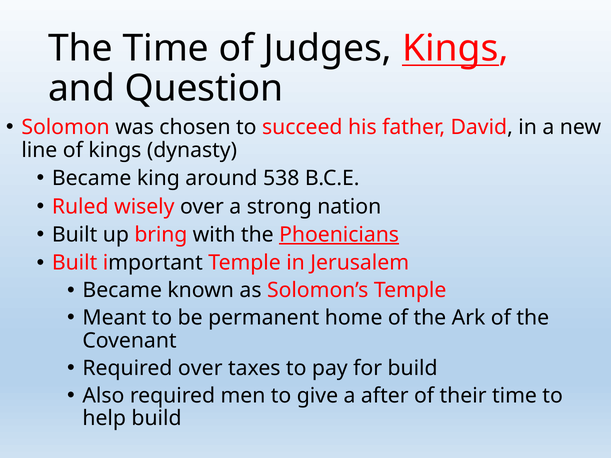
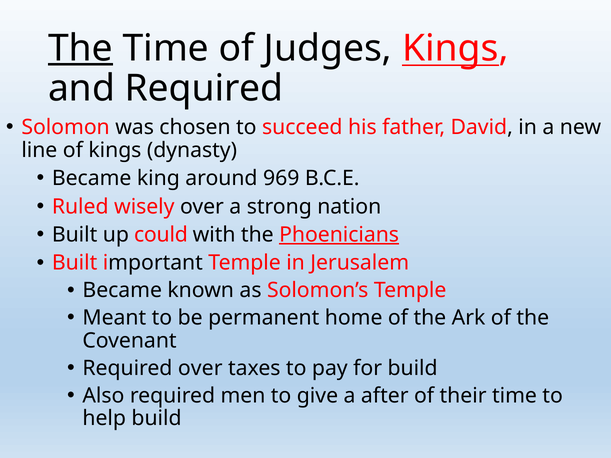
The at (81, 48) underline: none -> present
and Question: Question -> Required
538: 538 -> 969
bring: bring -> could
